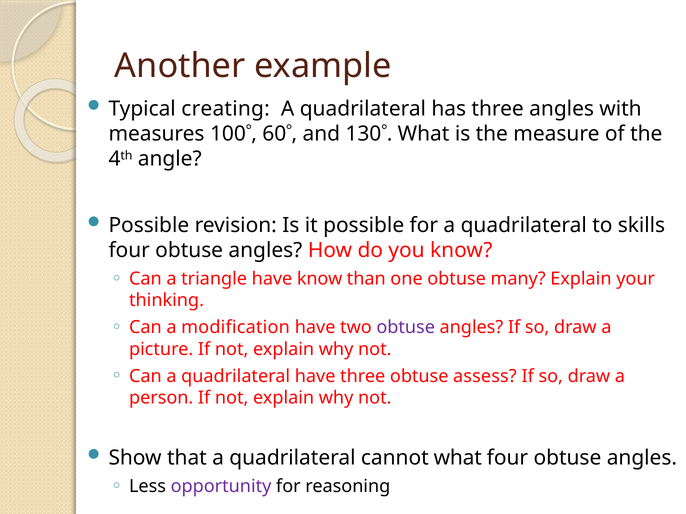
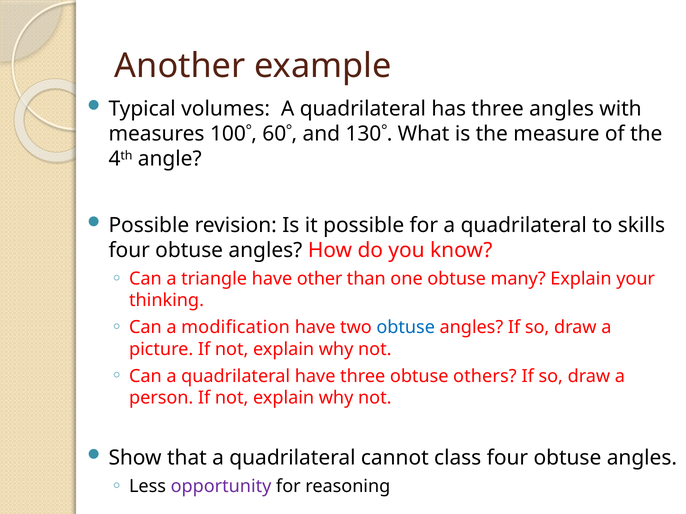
creating: creating -> volumes
have know: know -> other
obtuse at (406, 328) colour: purple -> blue
assess: assess -> others
cannot what: what -> class
